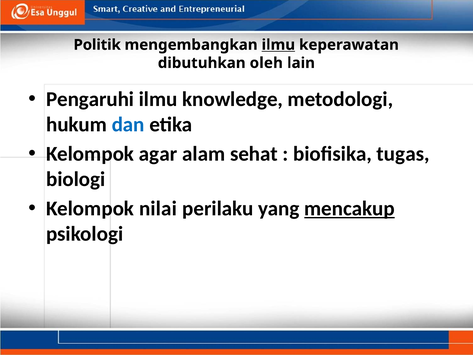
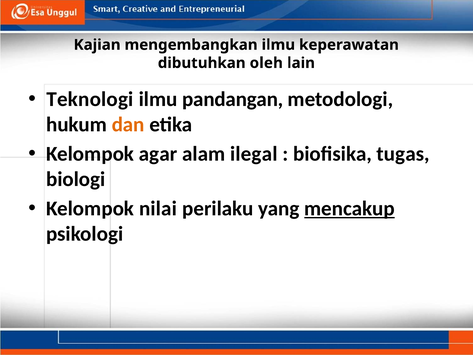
Politik: Politik -> Kajian
ilmu at (278, 45) underline: present -> none
Pengaruhi: Pengaruhi -> Teknologi
knowledge: knowledge -> pandangan
dan colour: blue -> orange
sehat: sehat -> ilegal
